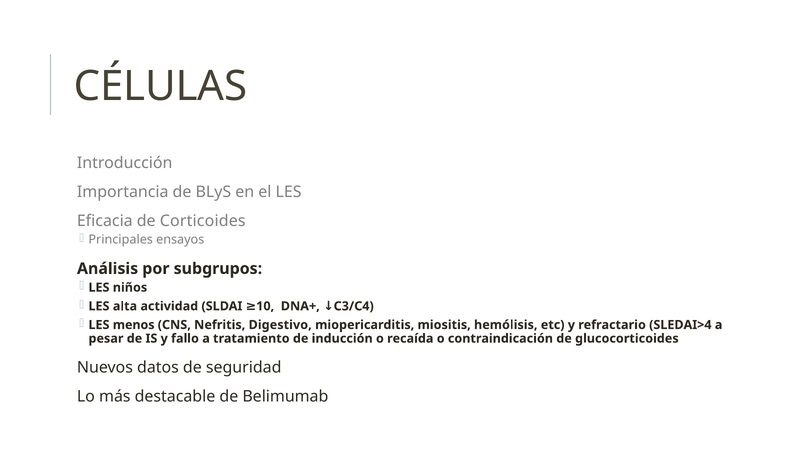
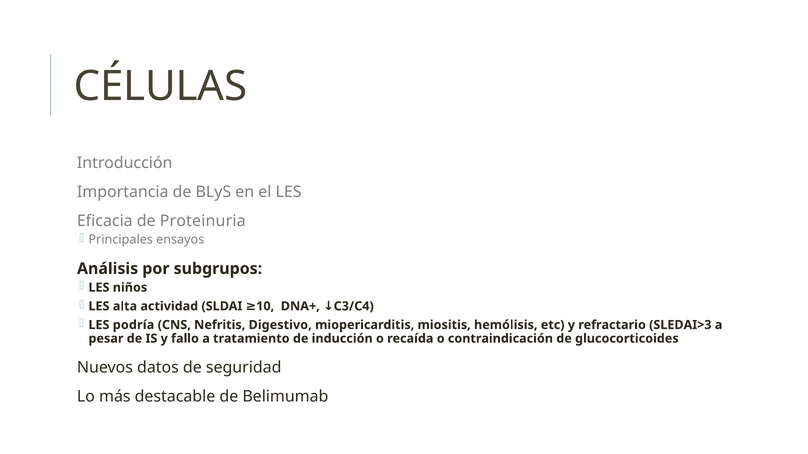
Corticoides: Corticoides -> Proteinuria
menos: menos -> podría
SLEDAI>4: SLEDAI>4 -> SLEDAI>3
